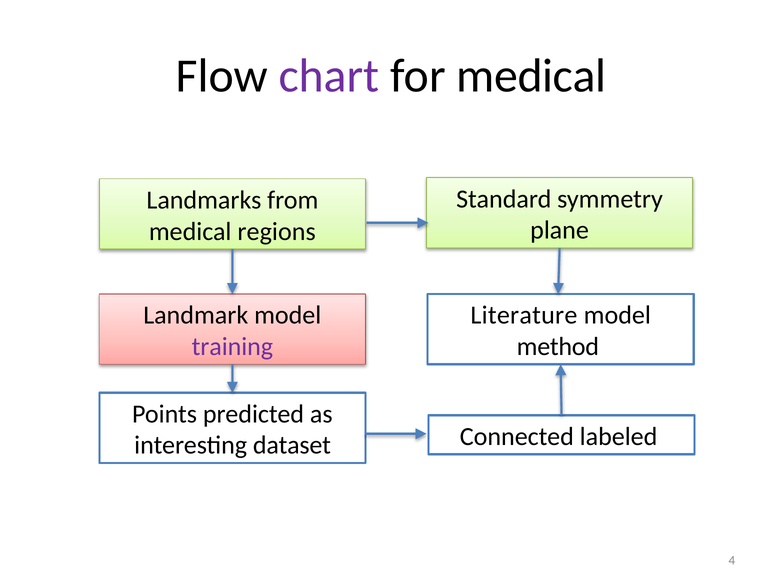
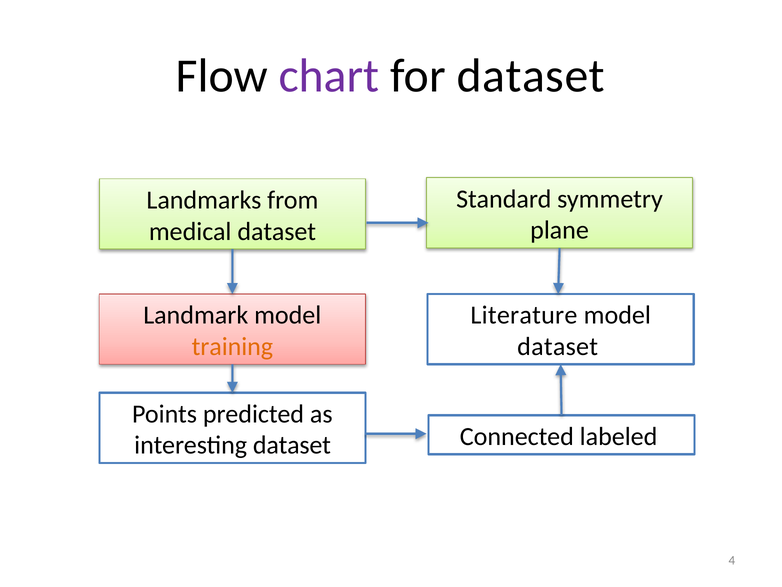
for medical: medical -> dataset
medical regions: regions -> dataset
training colour: purple -> orange
method at (558, 346): method -> dataset
